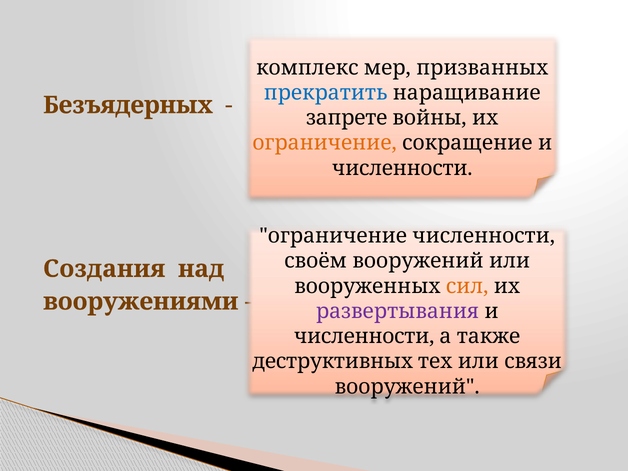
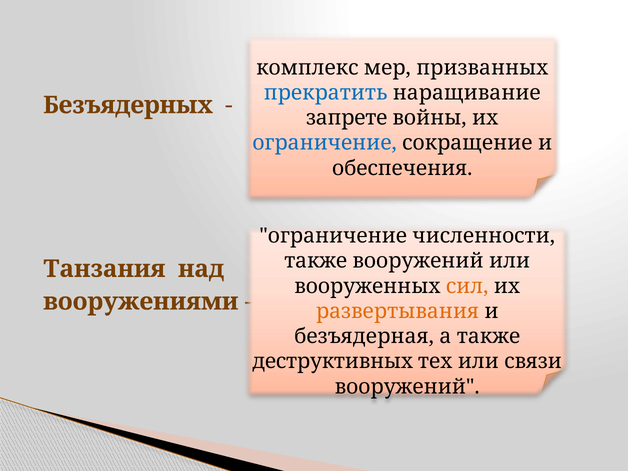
ограничение at (325, 143) colour: orange -> blue
численности at (402, 168): численности -> обеспечения
своём at (316, 261): своём -> также
Создания: Создания -> Танзания
развертывания colour: purple -> orange
численности at (364, 336): численности -> безъядерная
